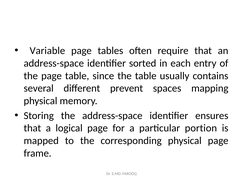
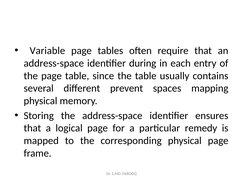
sorted: sorted -> during
portion: portion -> remedy
